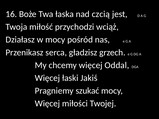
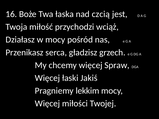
Oddal: Oddal -> Spraw
szukać: szukać -> lekkim
